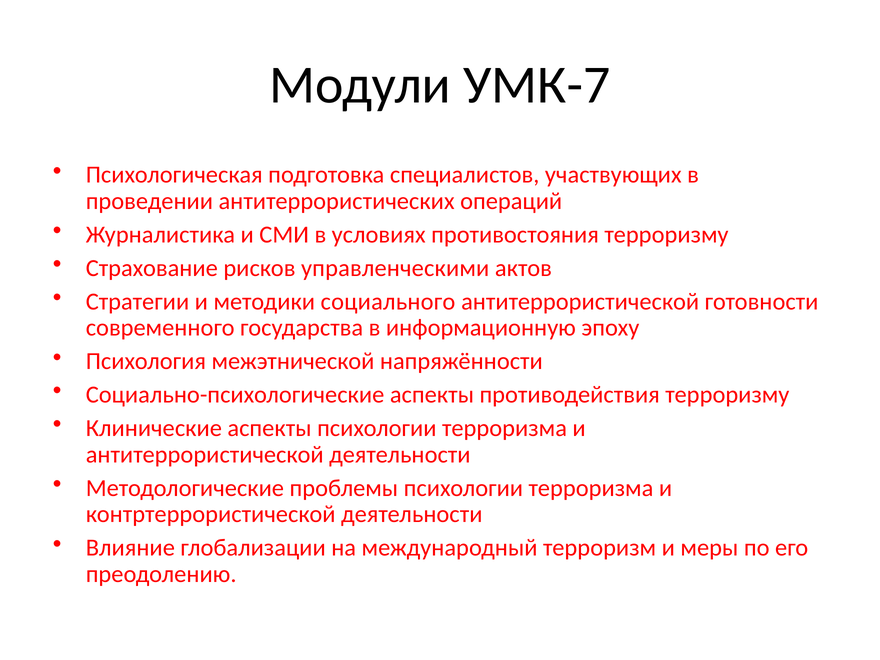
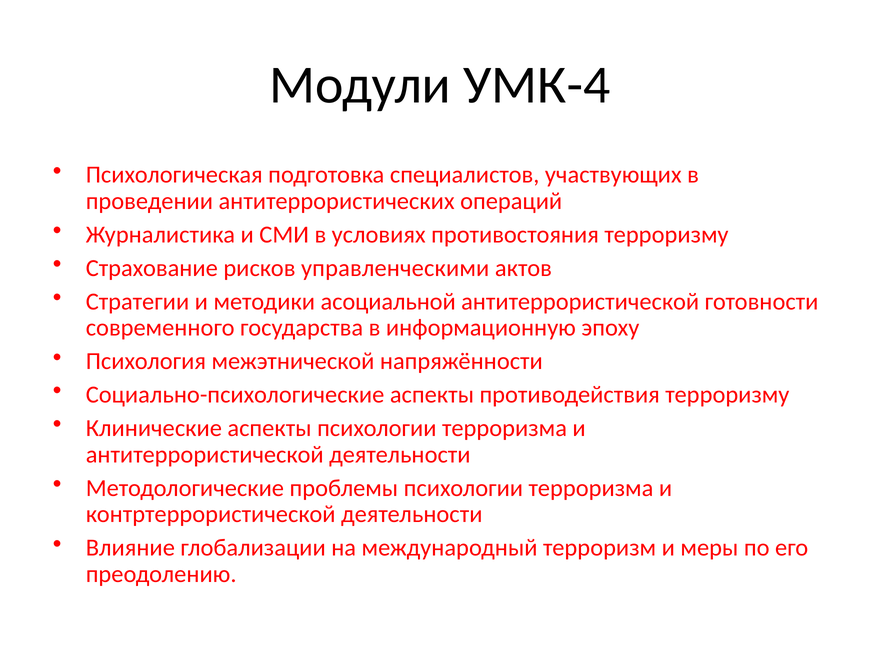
УМК-7: УМК-7 -> УМК-4
социального: социального -> асоциальной
